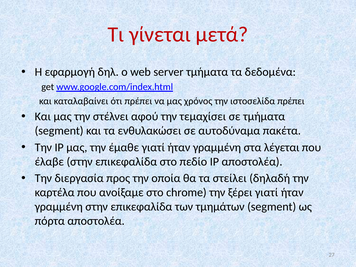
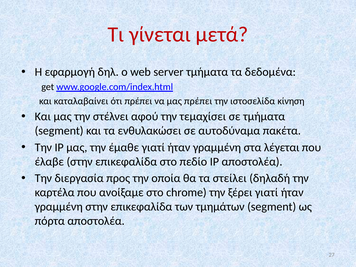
μας χρόνος: χρόνος -> πρέπει
ιστοσελίδα πρέπει: πρέπει -> κίνηση
